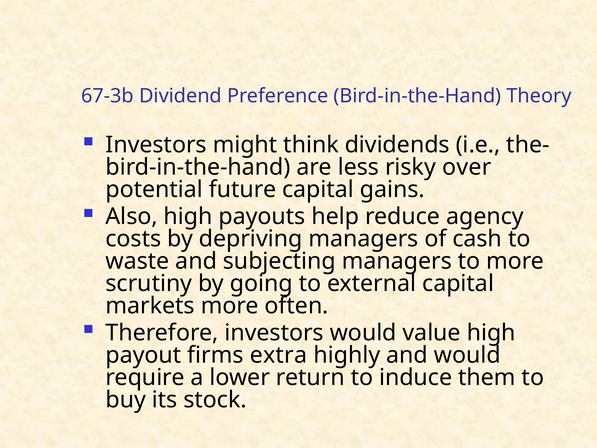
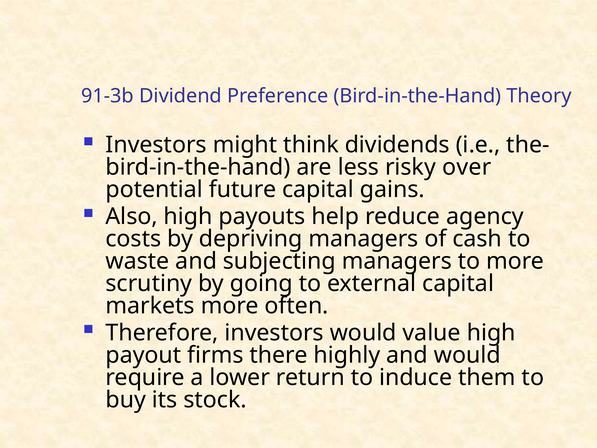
67-3b: 67-3b -> 91-3b
extra: extra -> there
